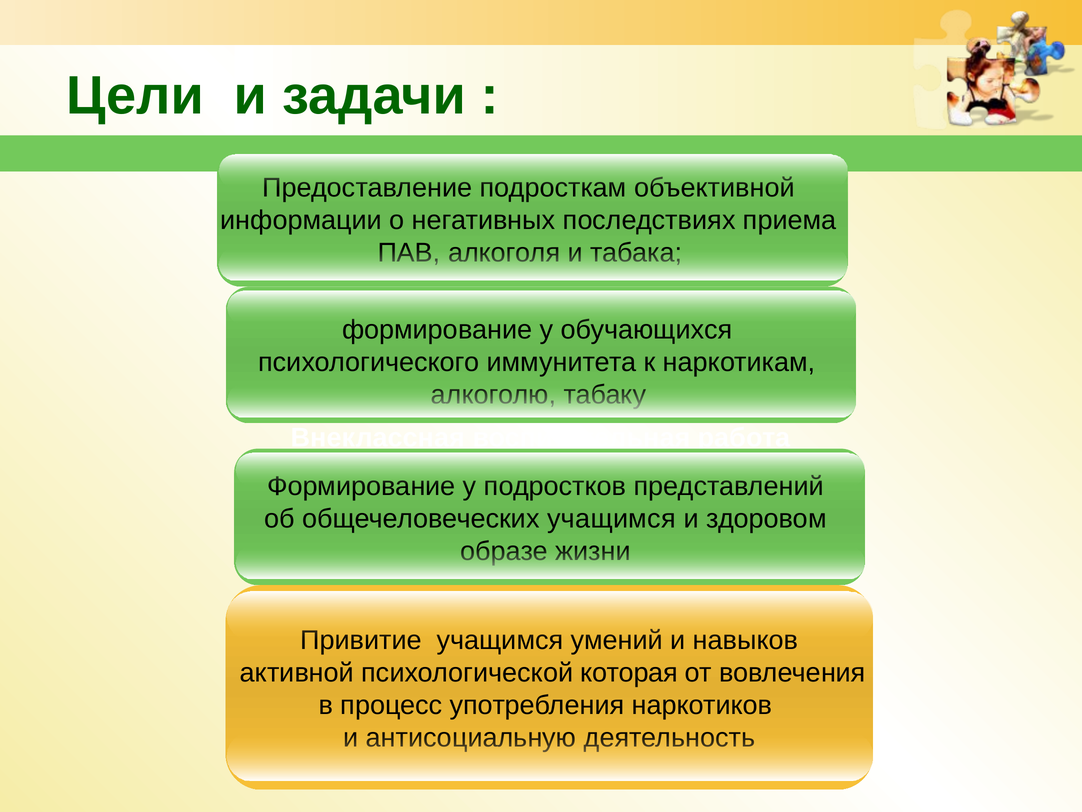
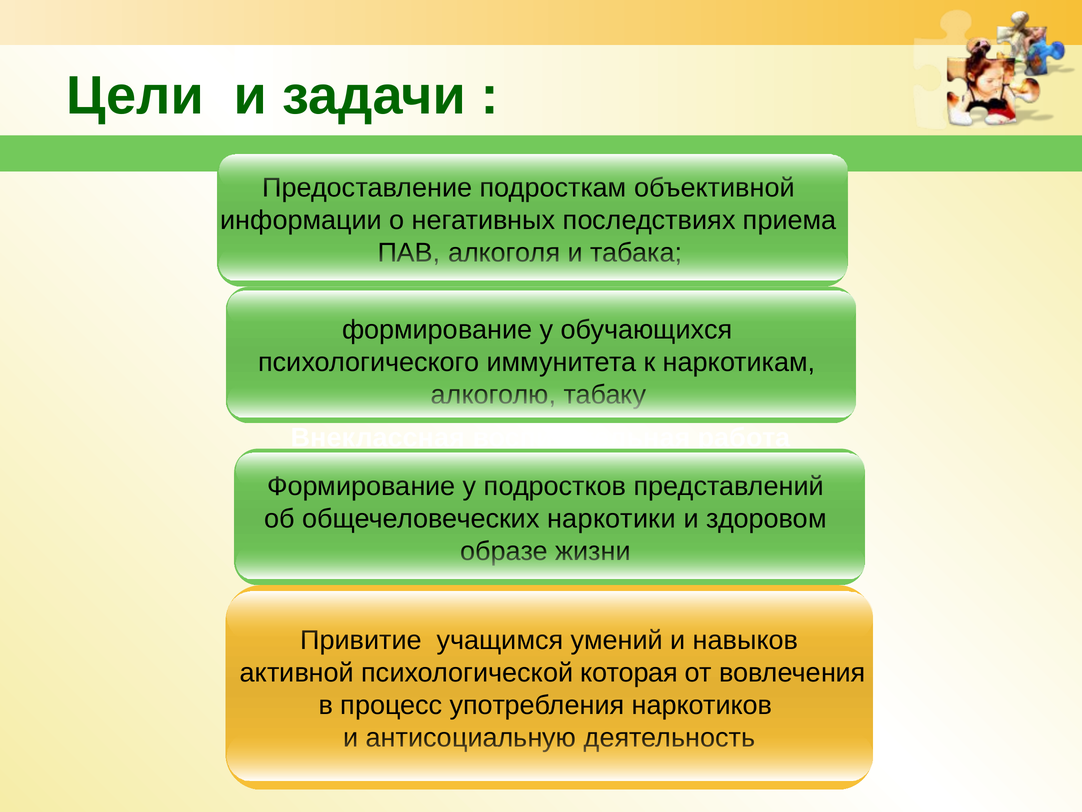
общечеловеческих учащимся: учащимся -> наркотики
